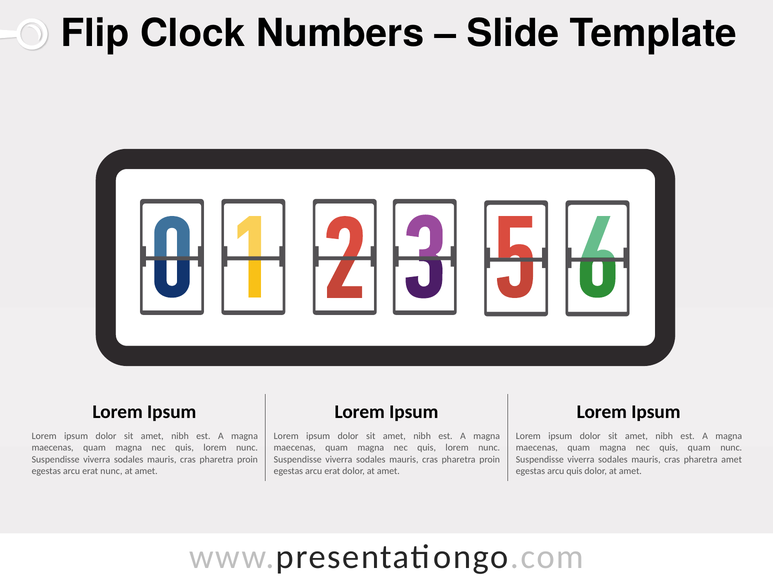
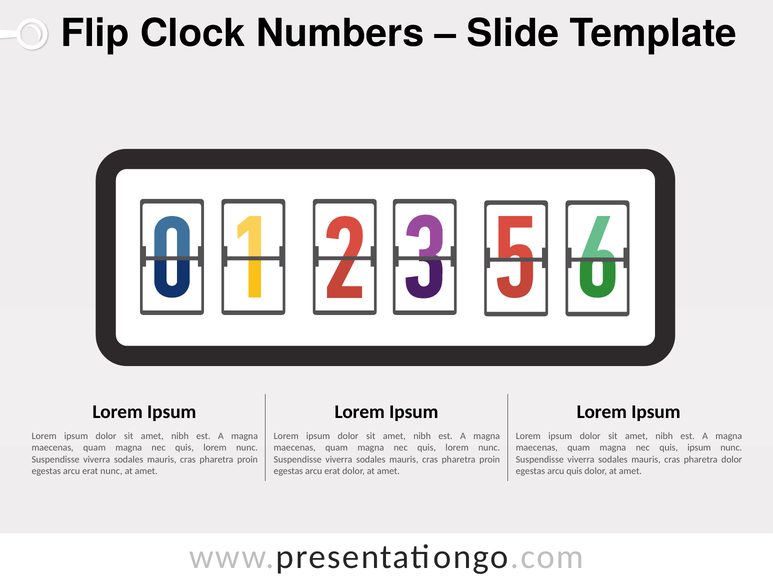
quis quam: quam -> ipsum
pharetra amet: amet -> dolor
